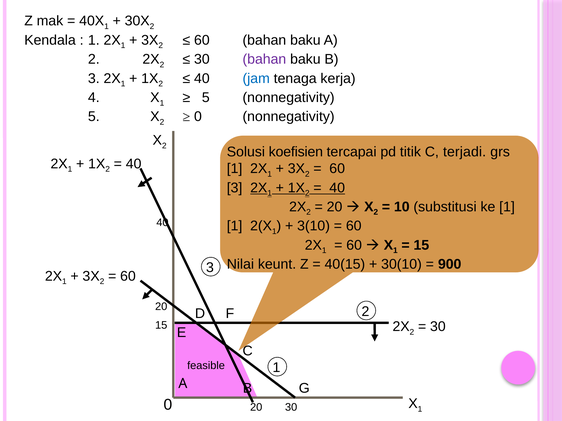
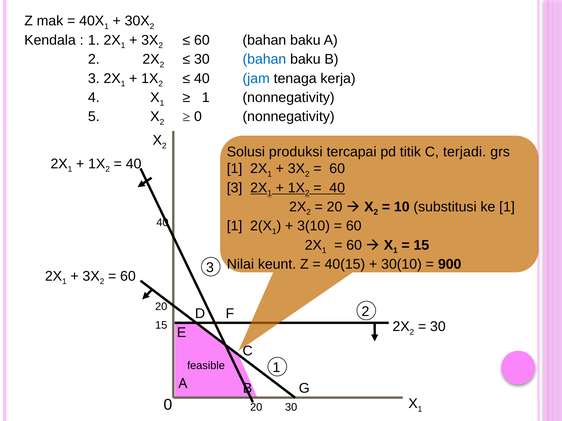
bahan at (264, 59) colour: purple -> blue
5 at (206, 98): 5 -> 1
koefisien: koefisien -> produksi
